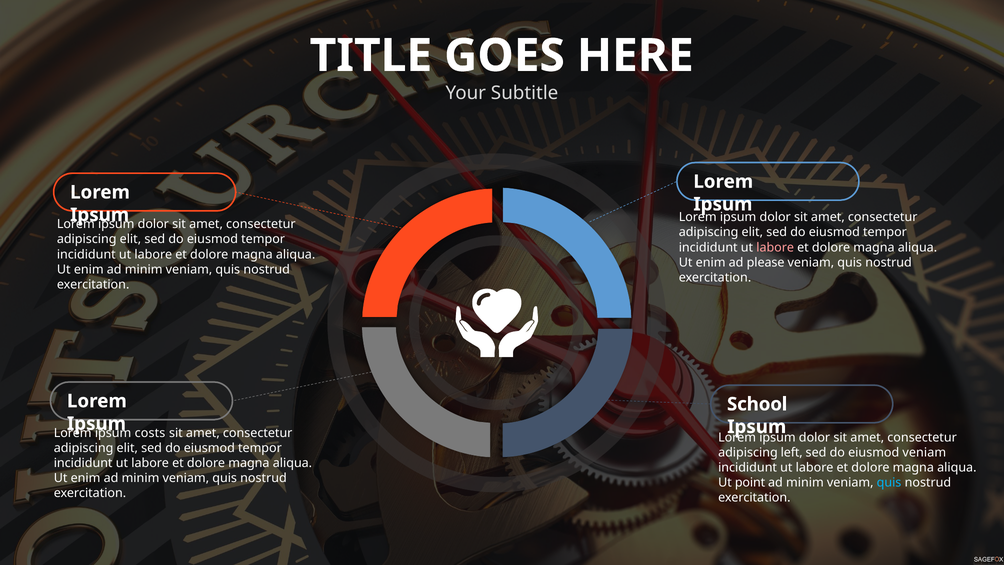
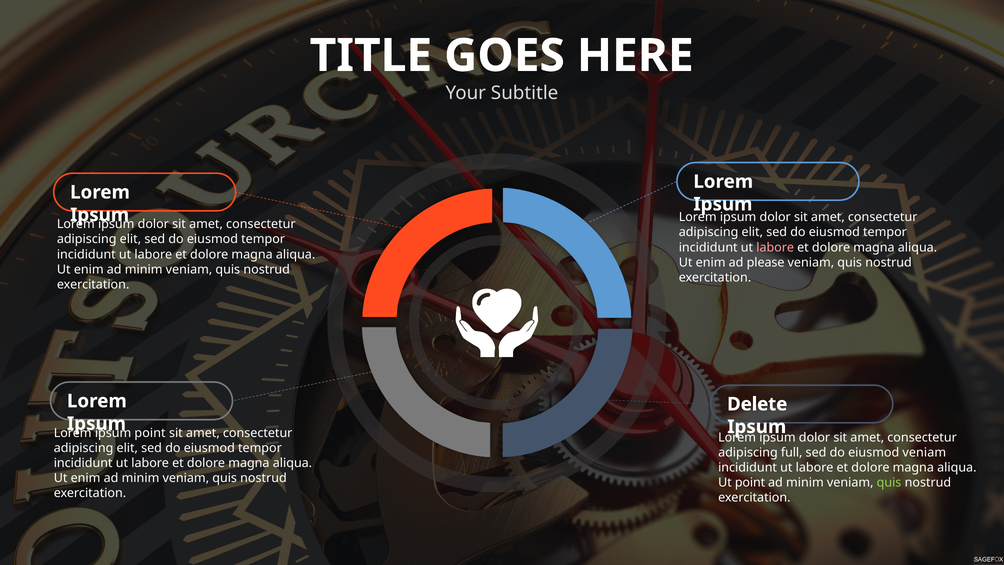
School: School -> Delete
costs at (150, 433): costs -> point
left: left -> full
quis at (889, 482) colour: light blue -> light green
